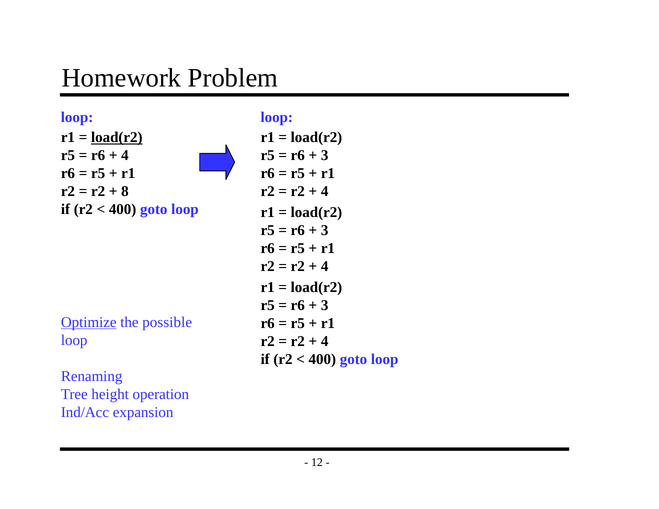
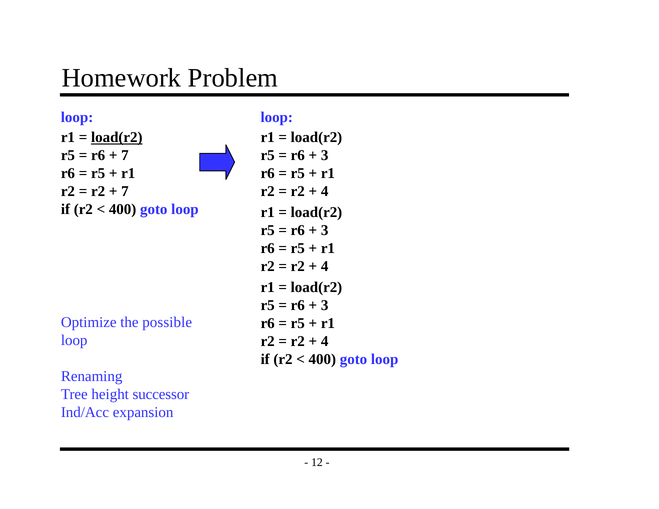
4 at (125, 156): 4 -> 7
8 at (125, 191): 8 -> 7
Optimize underline: present -> none
operation: operation -> successor
